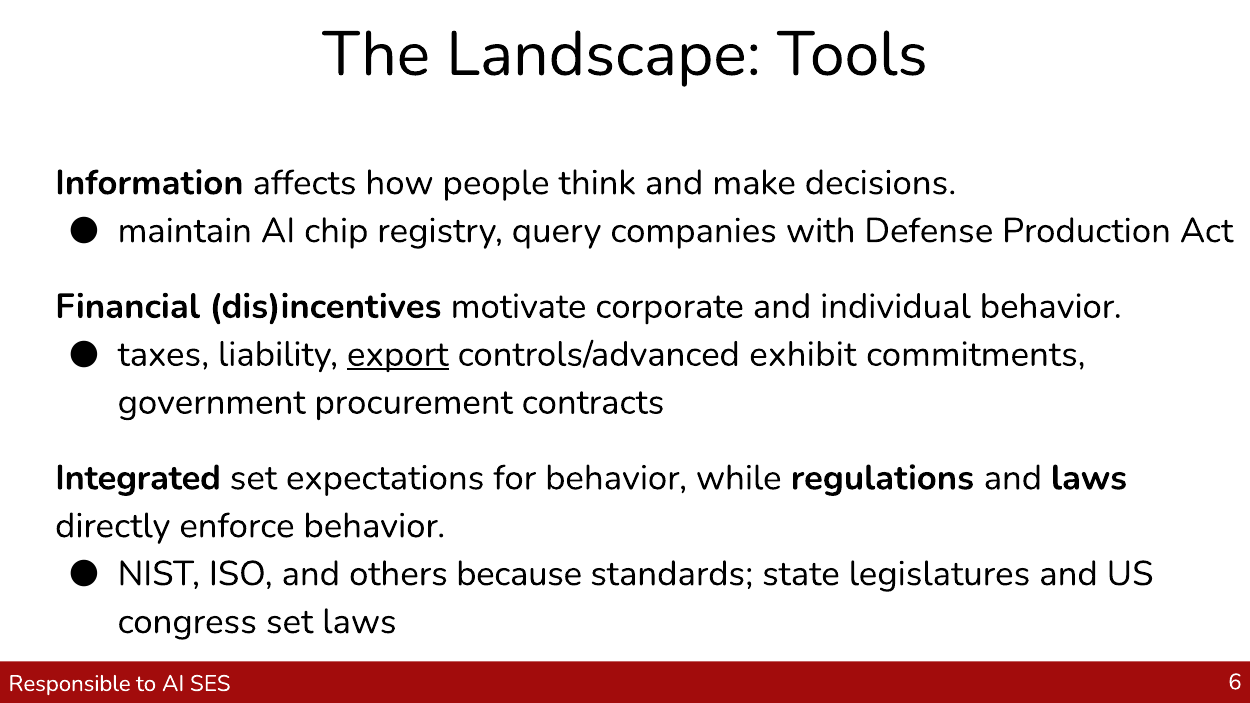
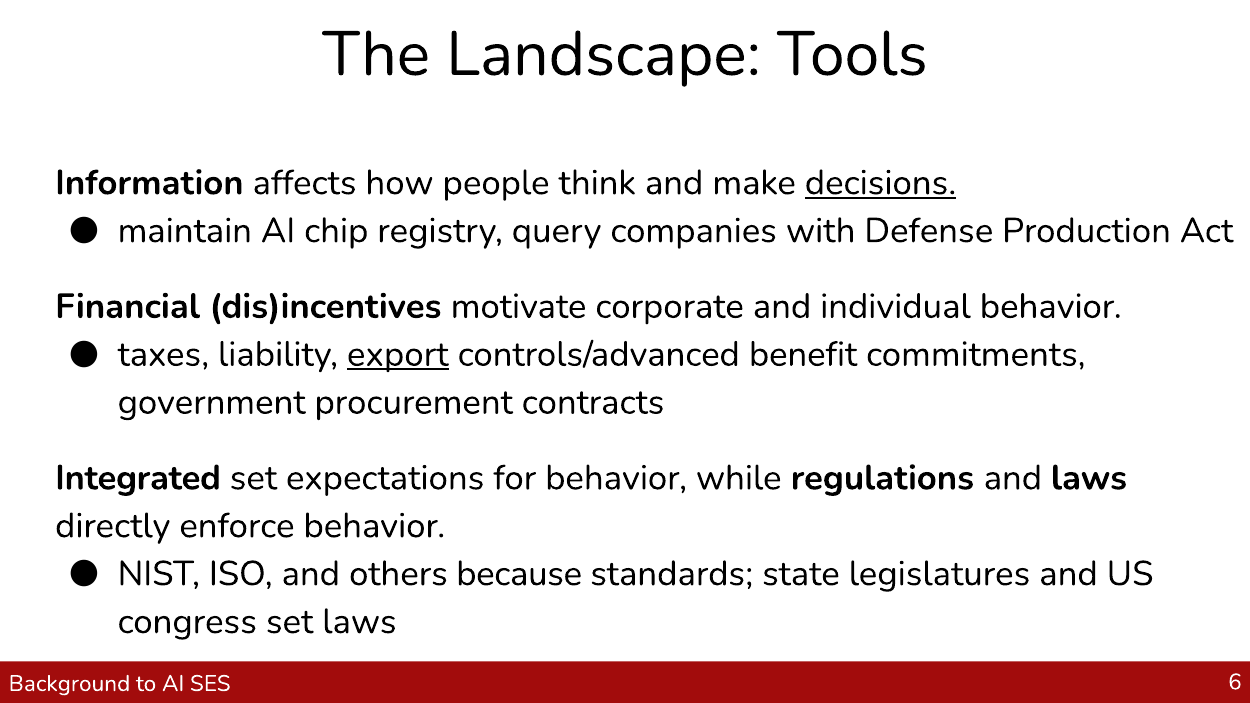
decisions underline: none -> present
exhibit: exhibit -> benefit
Responsible: Responsible -> Background
